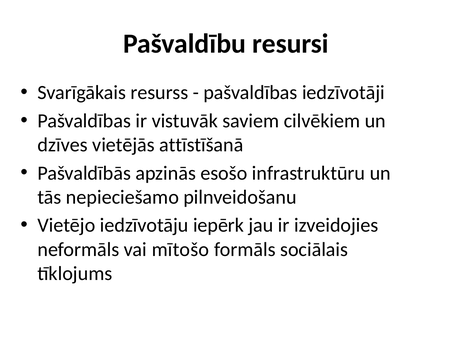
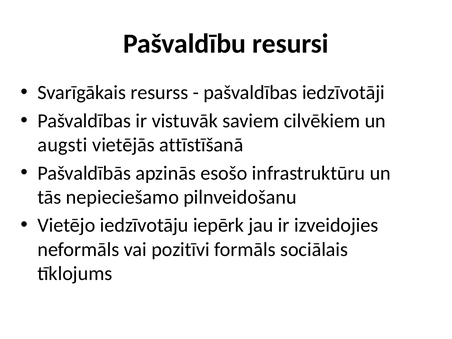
dzīves: dzīves -> augsti
mītošo: mītošo -> pozitīvi
